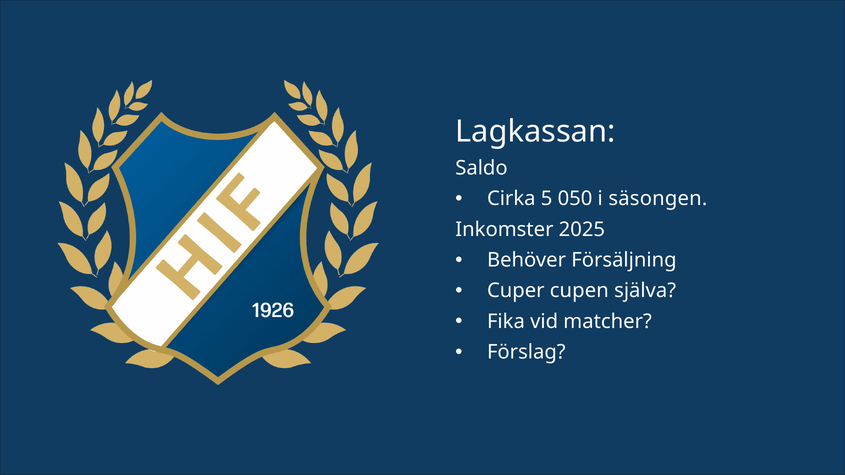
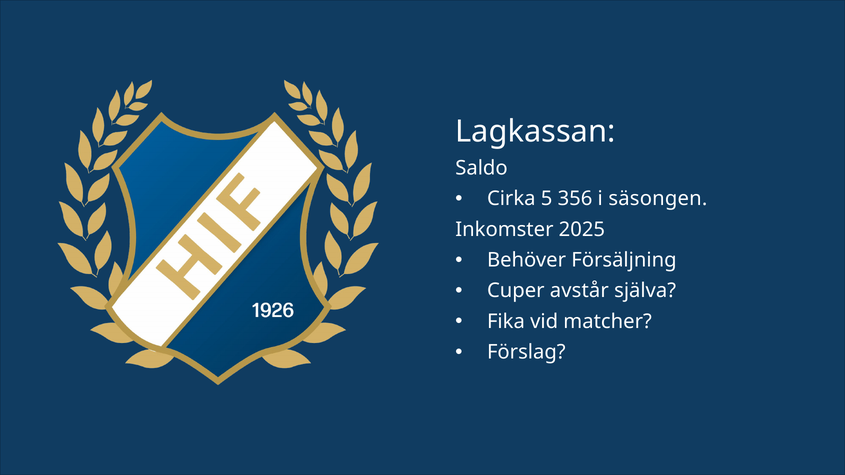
050: 050 -> 356
cupen: cupen -> avstår
